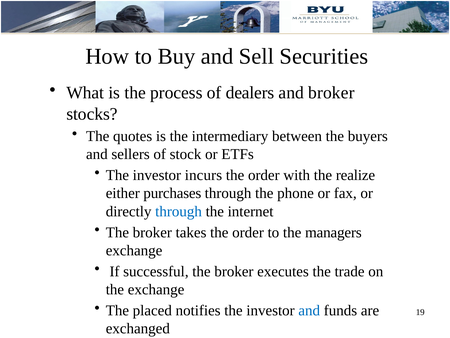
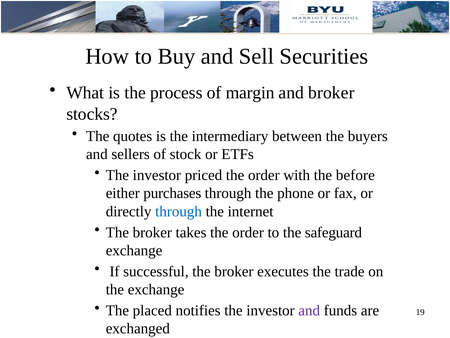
dealers: dealers -> margin
incurs: incurs -> priced
realize: realize -> before
managers: managers -> safeguard
and at (309, 310) colour: blue -> purple
